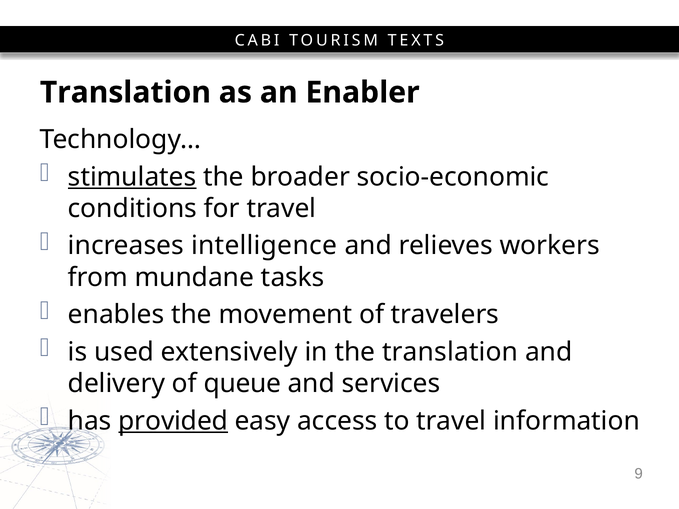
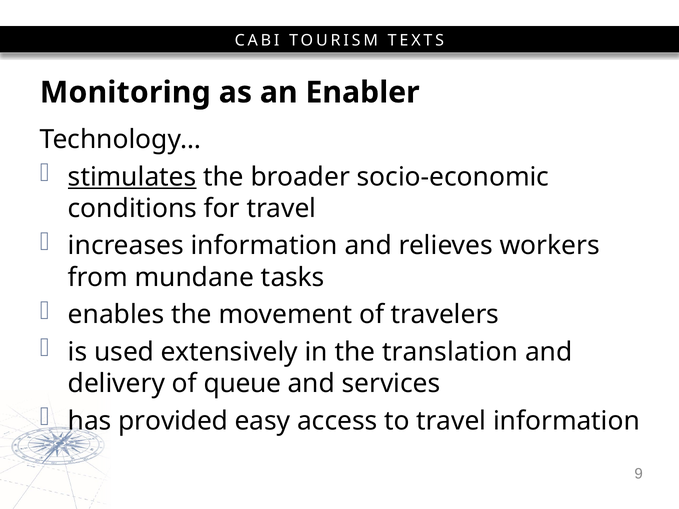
Translation at (125, 92): Translation -> Monitoring
increases intelligence: intelligence -> information
provided underline: present -> none
